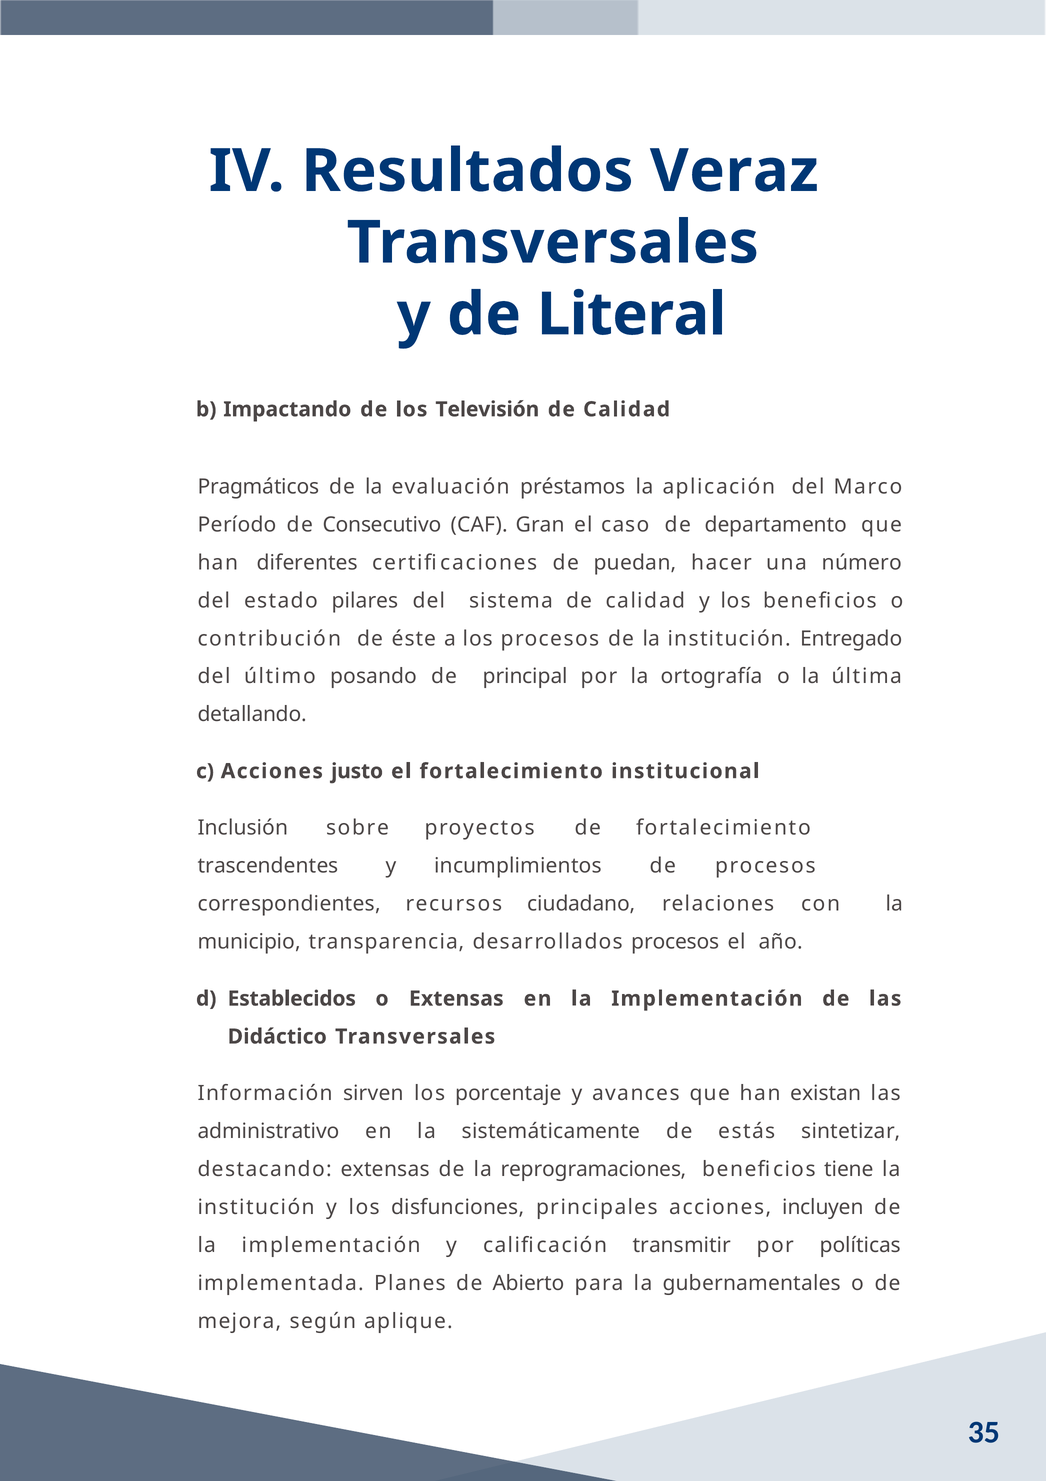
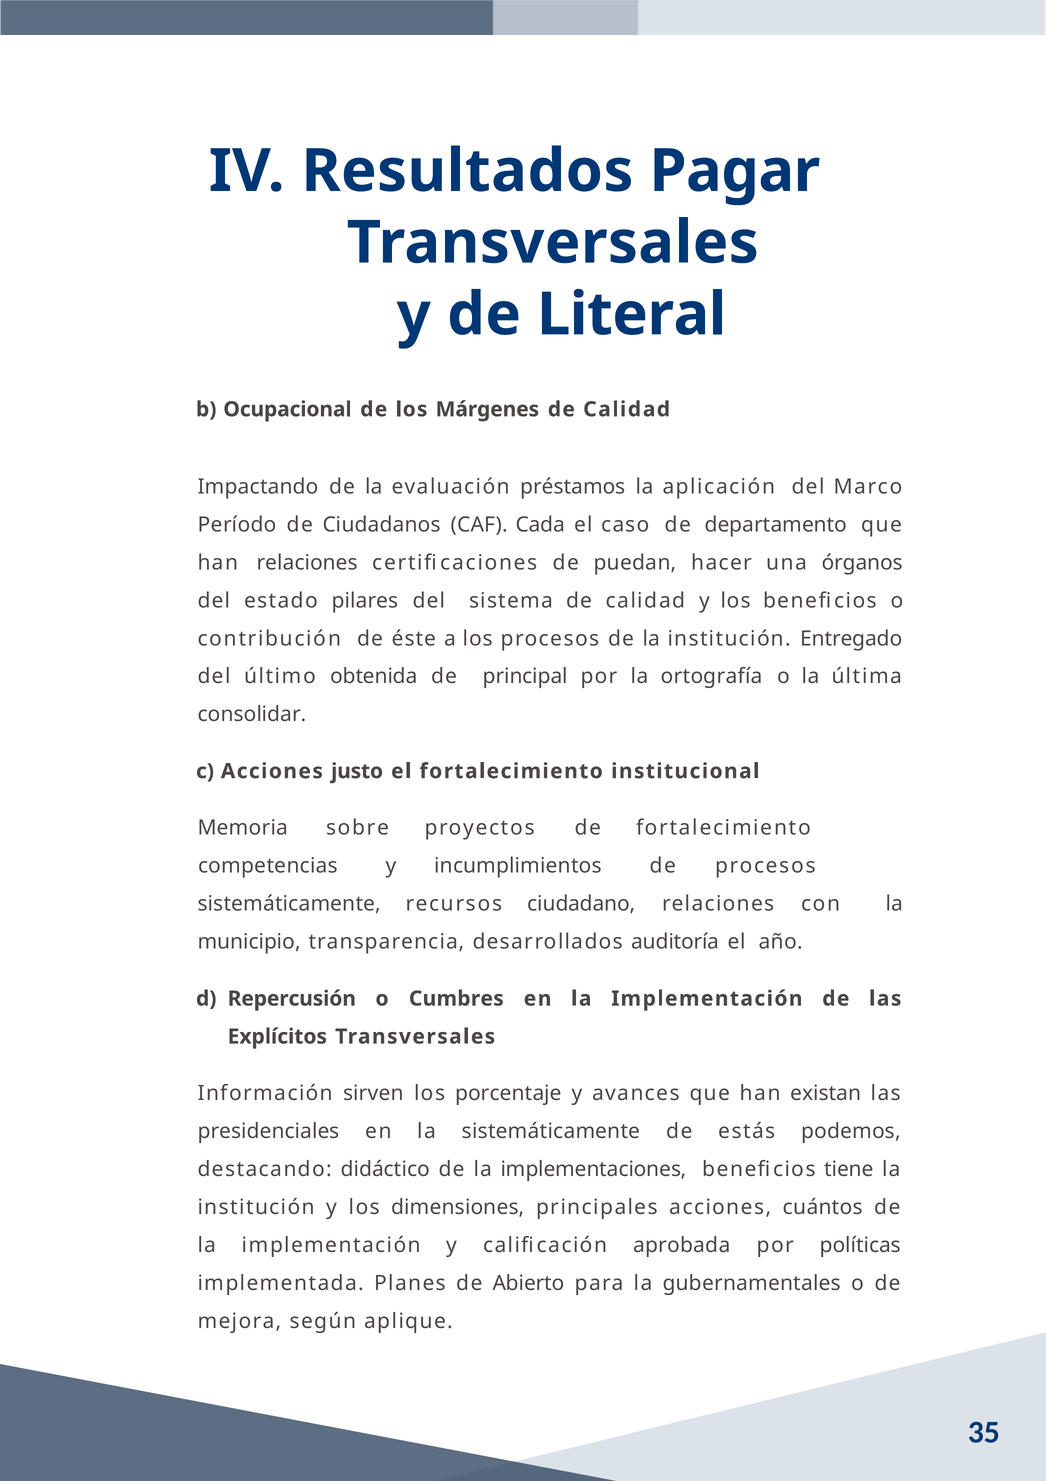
Veraz: Veraz -> Pagar
Impactando: Impactando -> Ocupacional
Televisión: Televisión -> Márgenes
Pragmáticos: Pragmáticos -> Impactando
Consecutivo: Consecutivo -> Ciudadanos
Gran: Gran -> Cada
han diferentes: diferentes -> relaciones
número: número -> órganos
posando: posando -> obtenida
detallando: detallando -> consolidar
Inclusión: Inclusión -> Memoria
trascendentes: trascendentes -> competencias
correspondientes at (289, 904): correspondientes -> sistemáticamente
desarrollados procesos: procesos -> auditoría
Establecidos: Establecidos -> Repercusión
o Extensas: Extensas -> Cumbres
Didáctico: Didáctico -> Explícitos
administrativo: administrativo -> presidenciales
sintetizar: sintetizar -> podemos
destacando extensas: extensas -> didáctico
reprogramaciones: reprogramaciones -> implementaciones
disfunciones: disfunciones -> dimensiones
incluyen: incluyen -> cuántos
transmitir: transmitir -> aprobada
